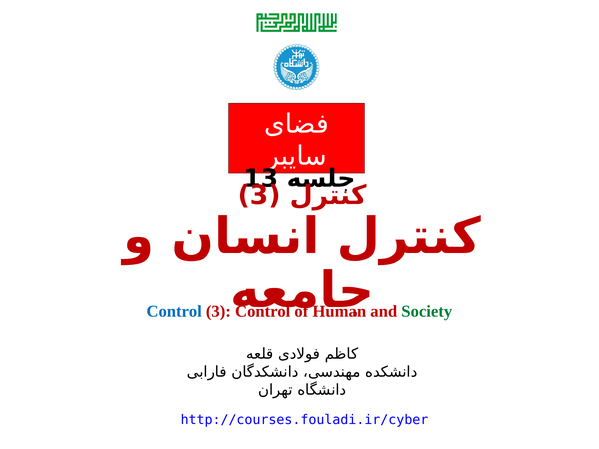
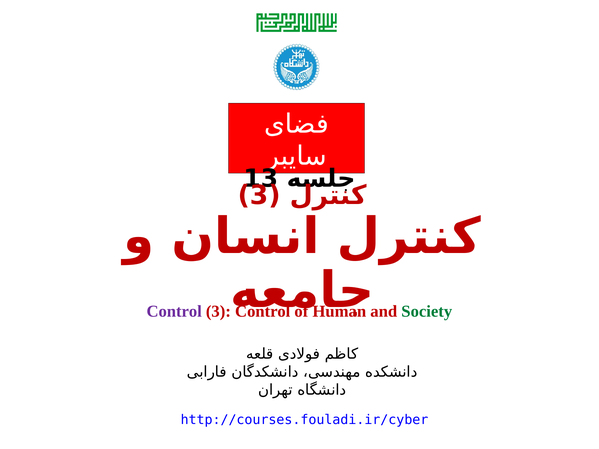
Control at (174, 311) colour: blue -> purple
